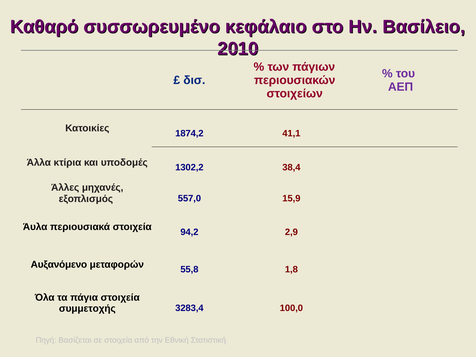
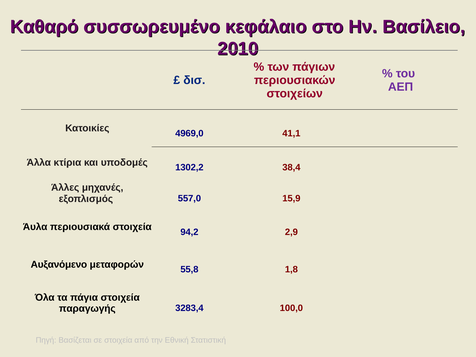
1874,2: 1874,2 -> 4969,0
συμμετοχής: συμμετοχής -> παραγωγής
